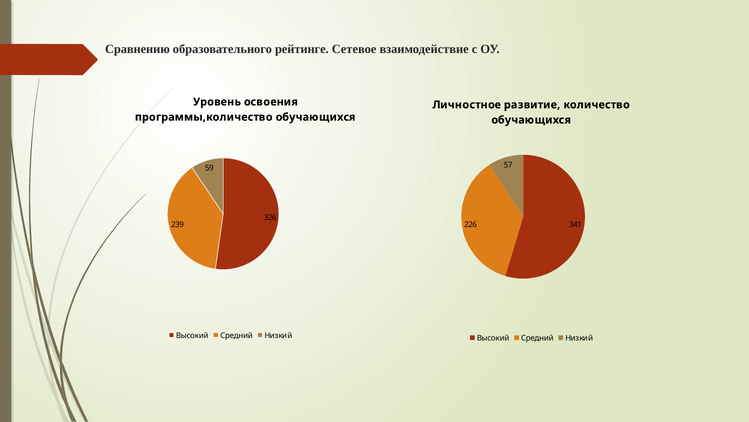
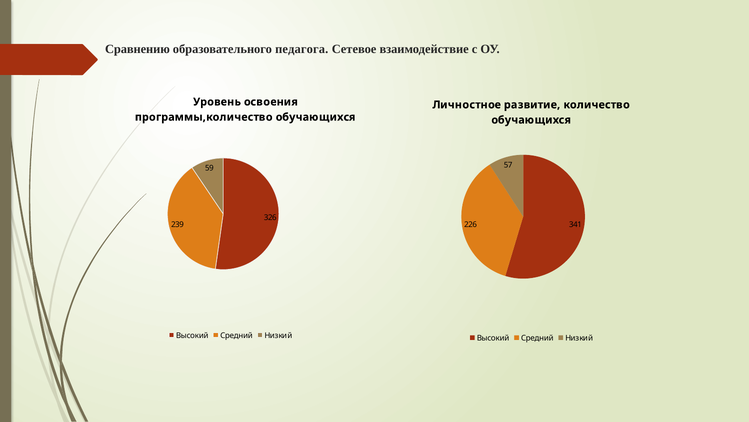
рейтинге: рейтинге -> педагога
